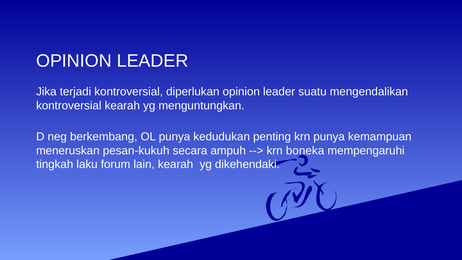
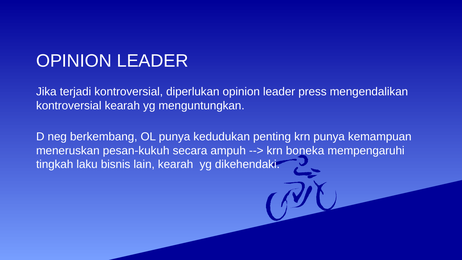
suatu: suatu -> press
forum: forum -> bisnis
